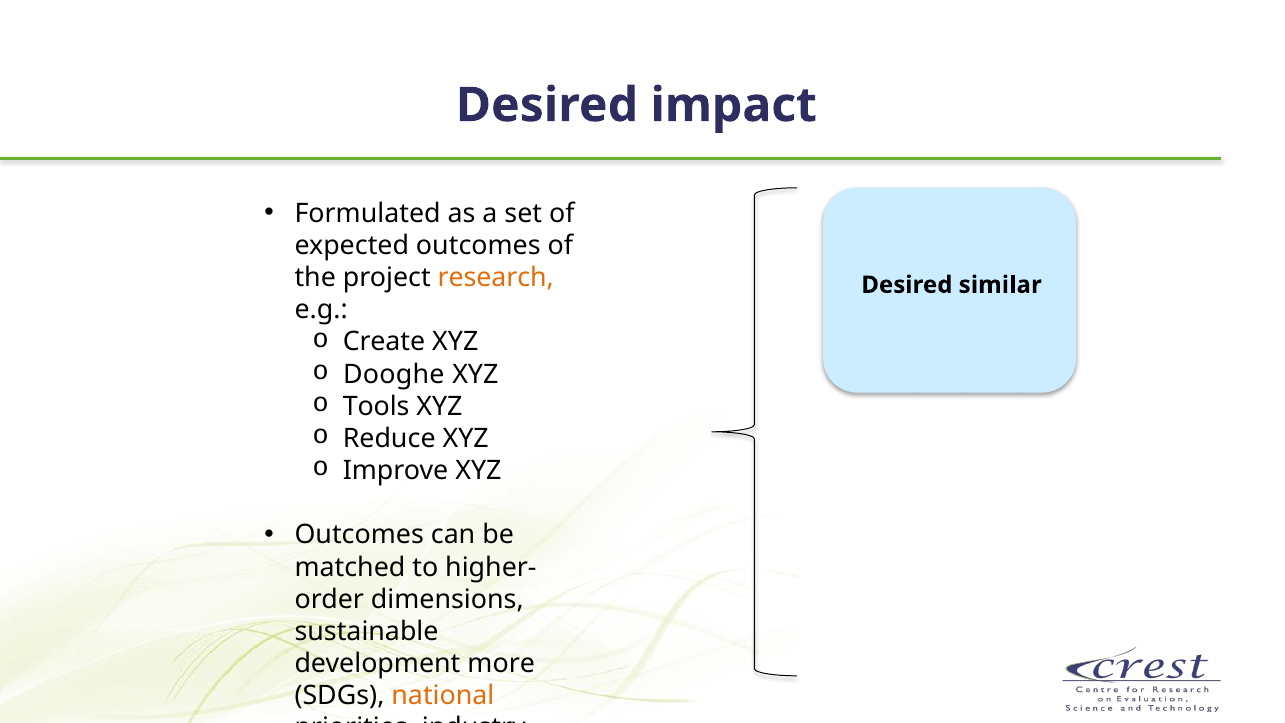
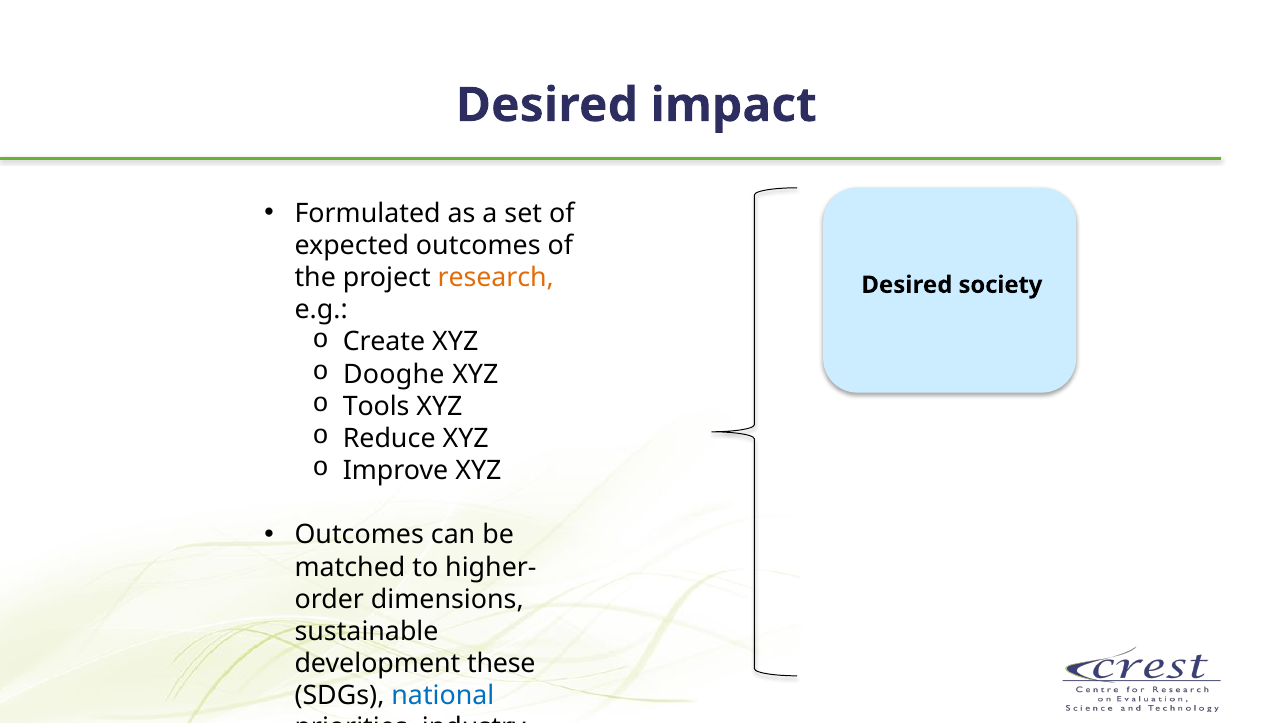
similar: similar -> society
more: more -> these
national colour: orange -> blue
